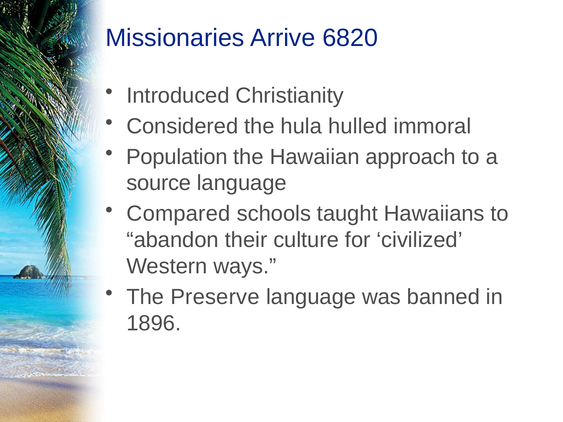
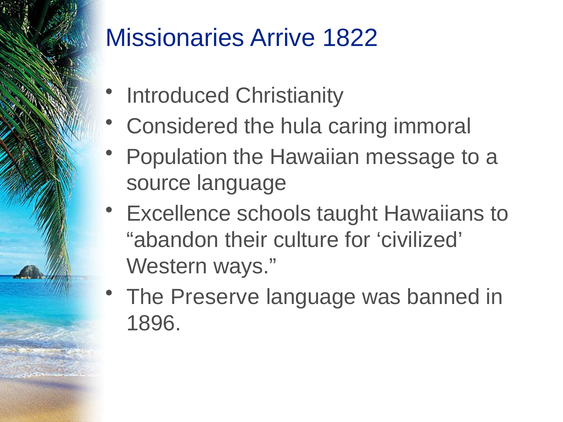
6820: 6820 -> 1822
hulled: hulled -> caring
approach: approach -> message
Compared: Compared -> Excellence
